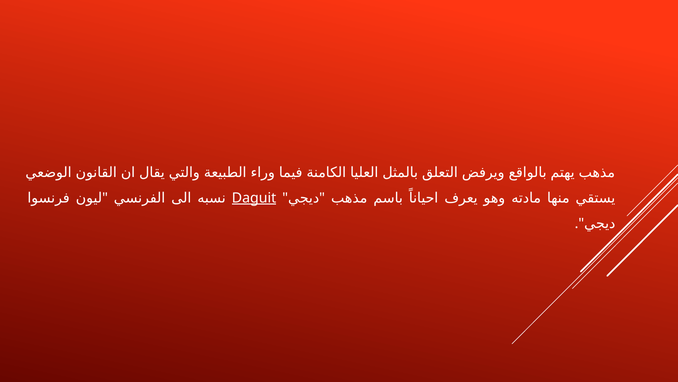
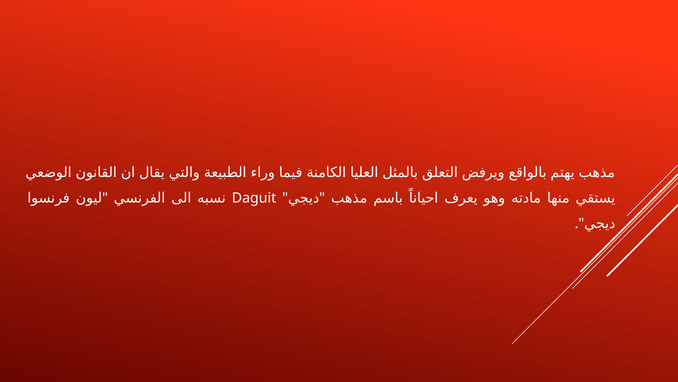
Daguit underline: present -> none
